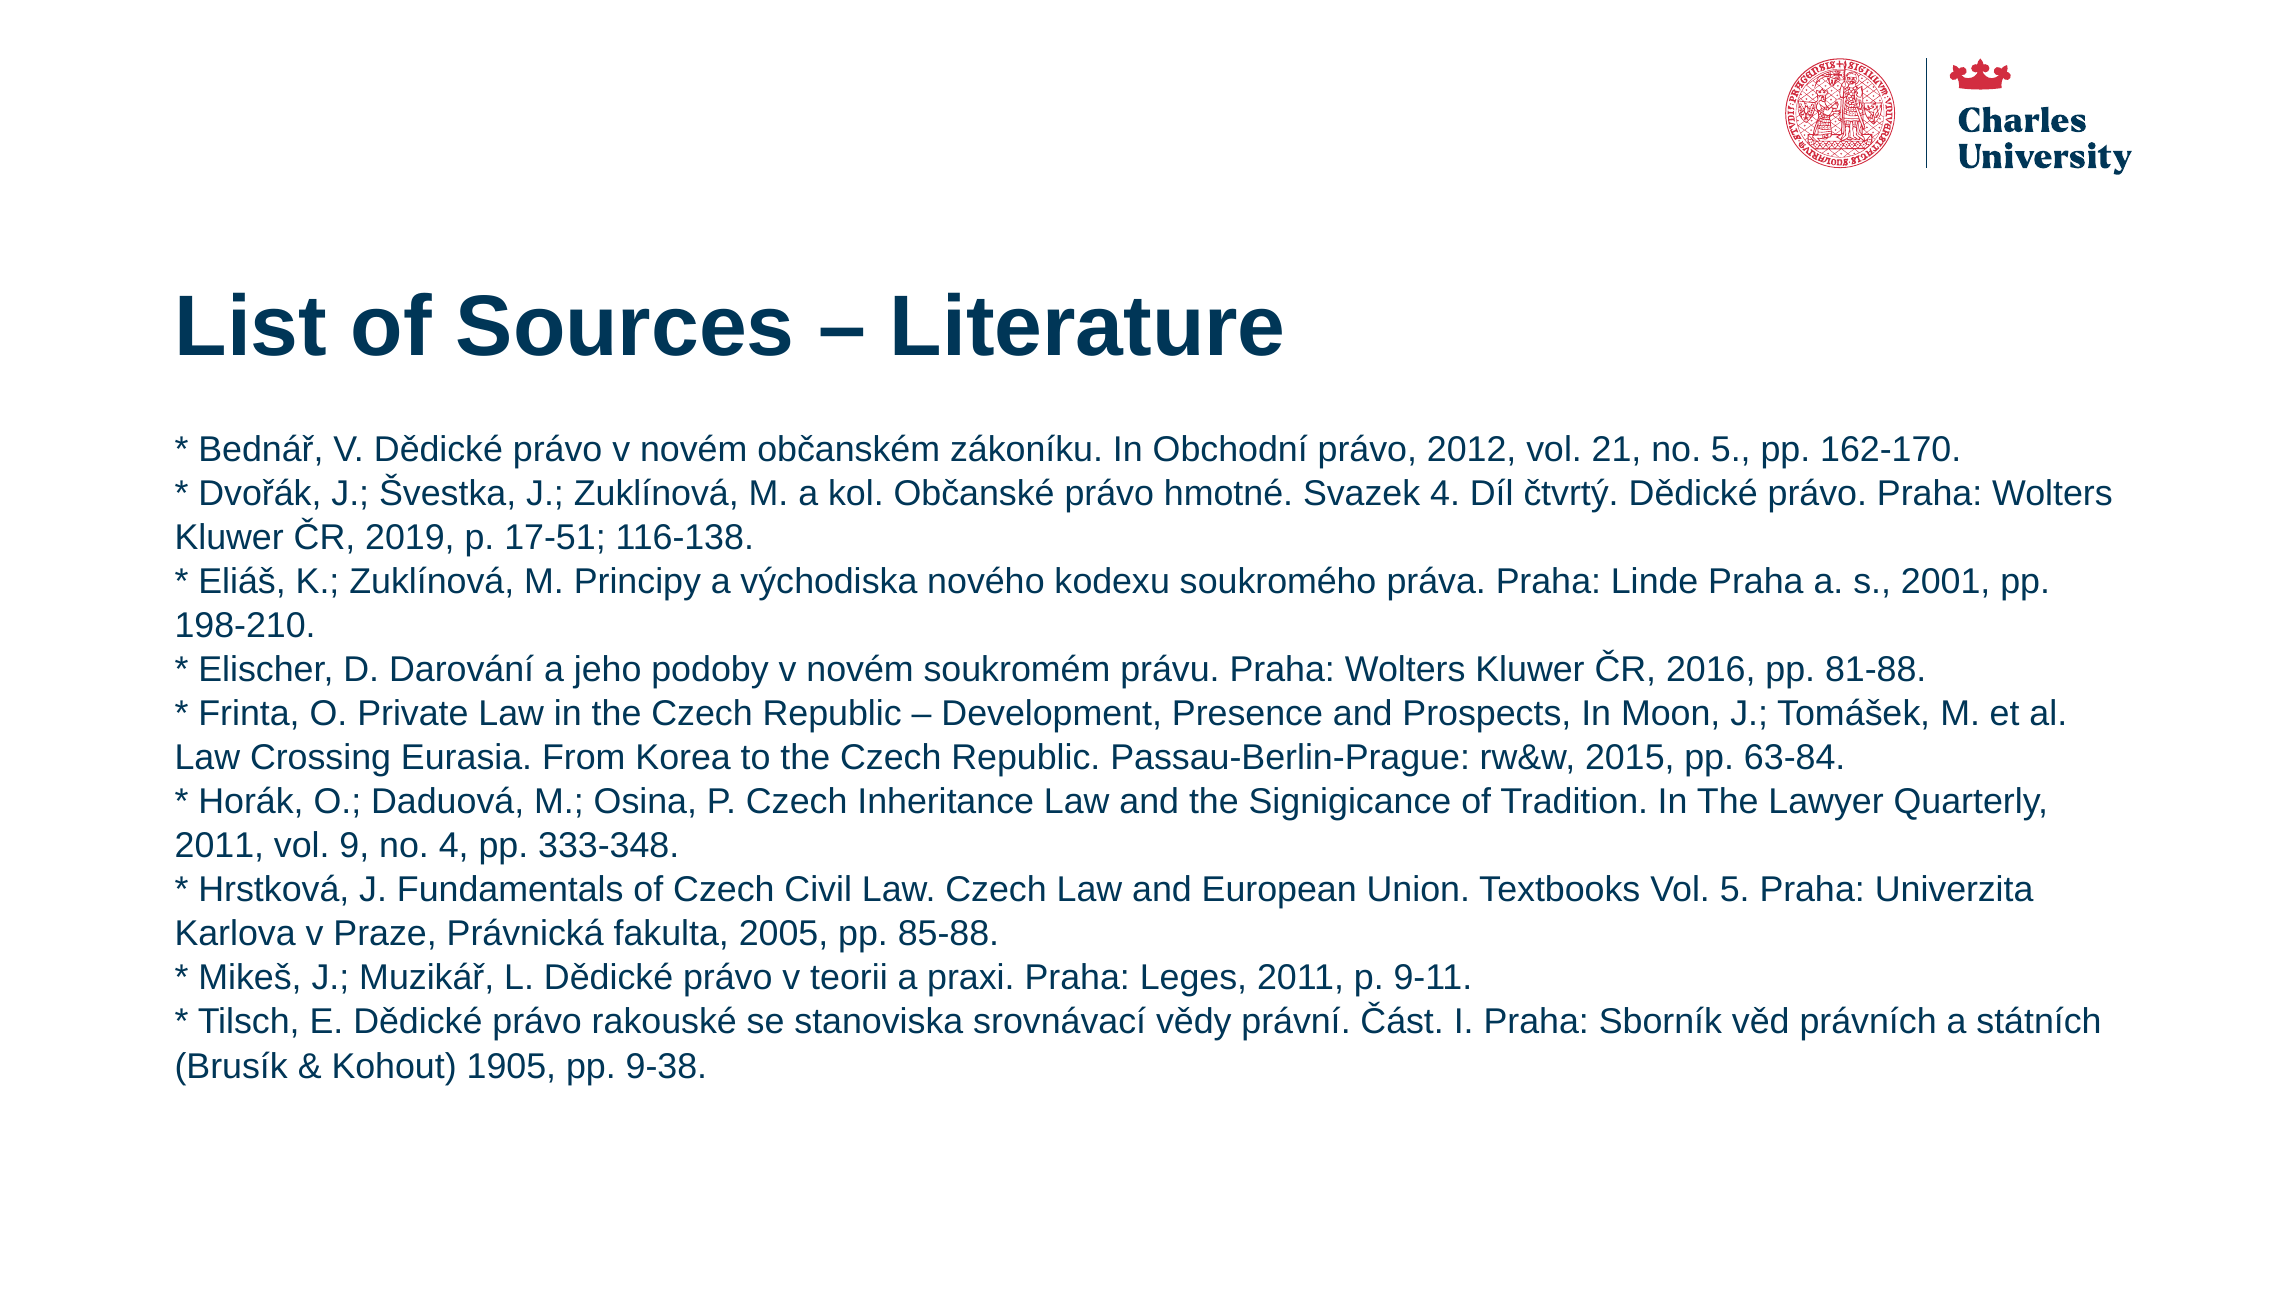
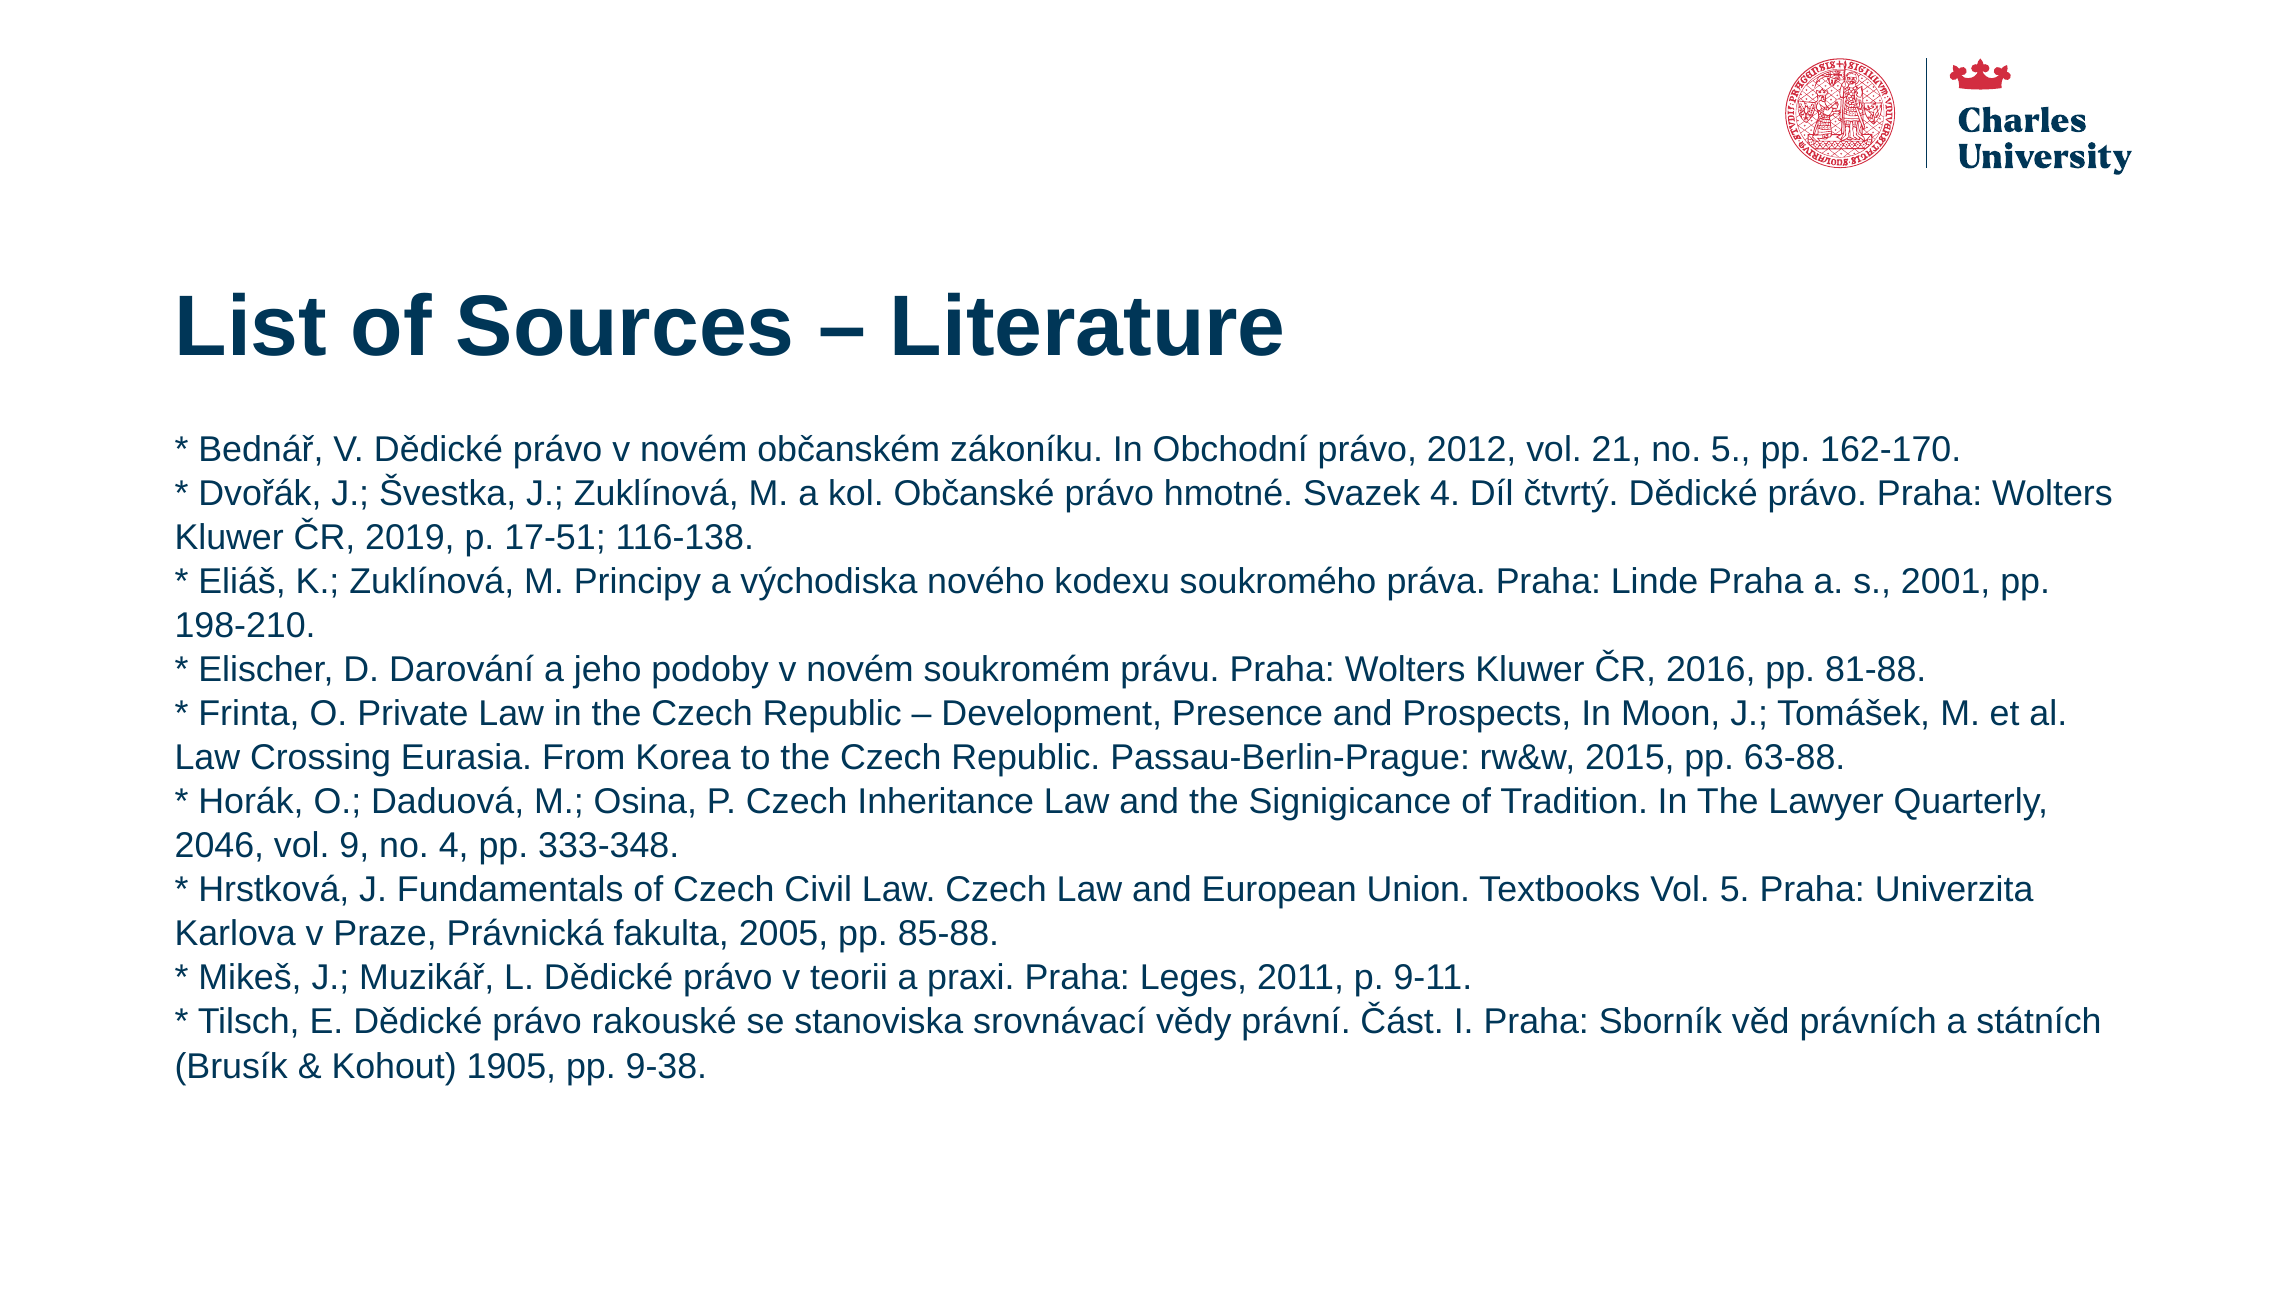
63-84: 63-84 -> 63-88
2011 at (219, 846): 2011 -> 2046
